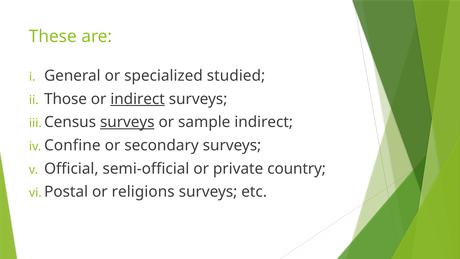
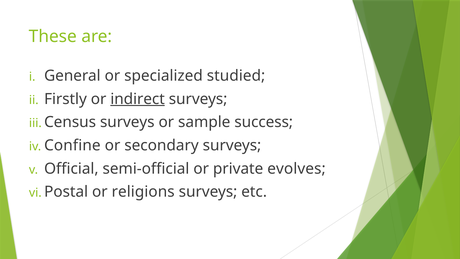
Those: Those -> Firstly
surveys at (127, 122) underline: present -> none
sample indirect: indirect -> success
country: country -> evolves
